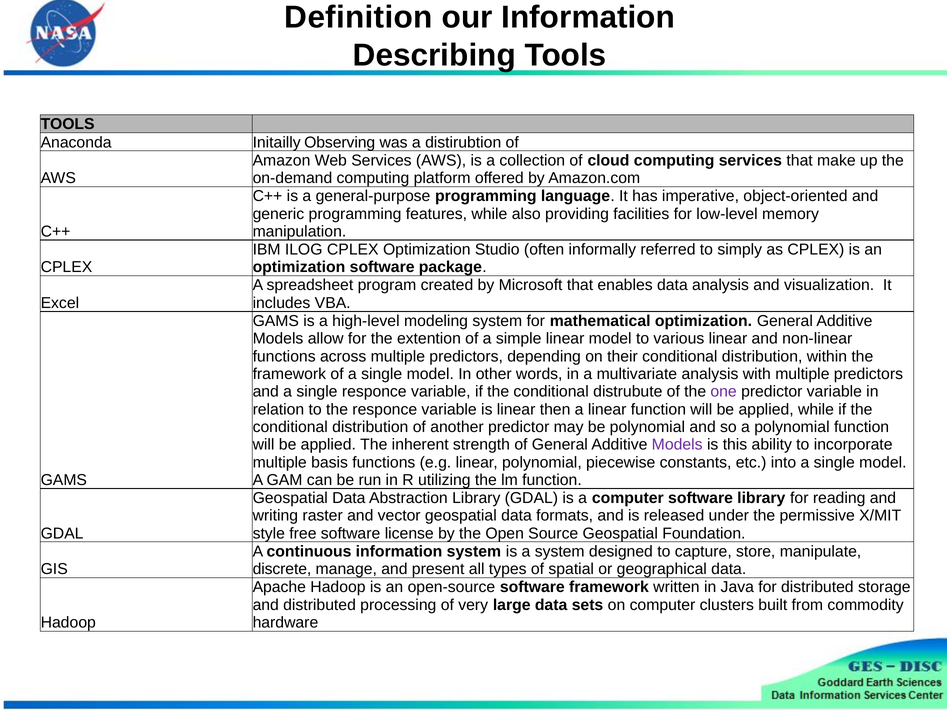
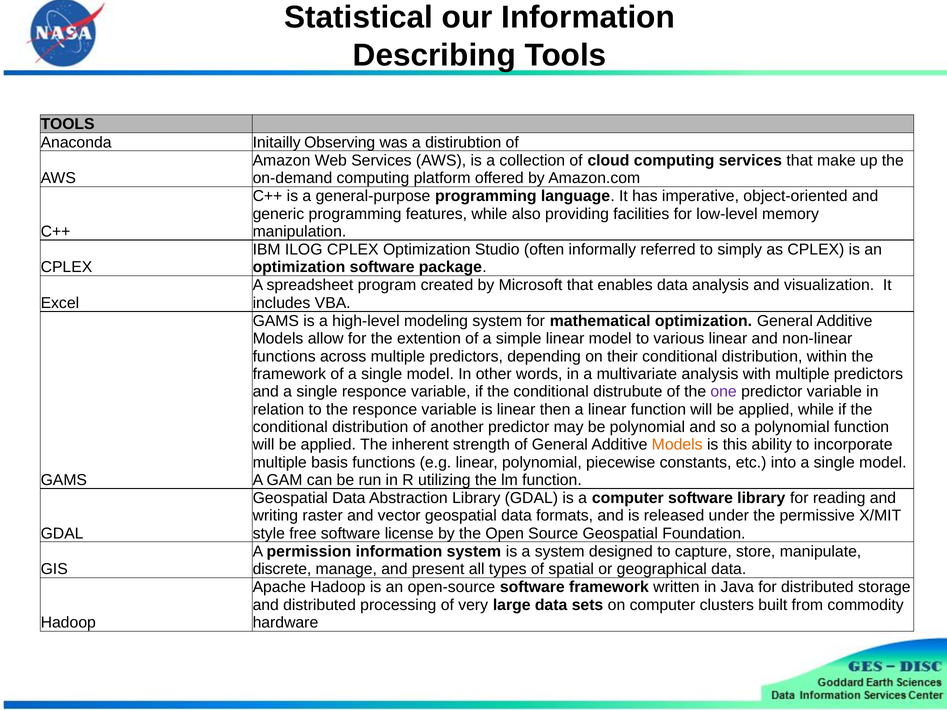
Definition: Definition -> Statistical
Models at (677, 445) colour: purple -> orange
continuous: continuous -> permission
